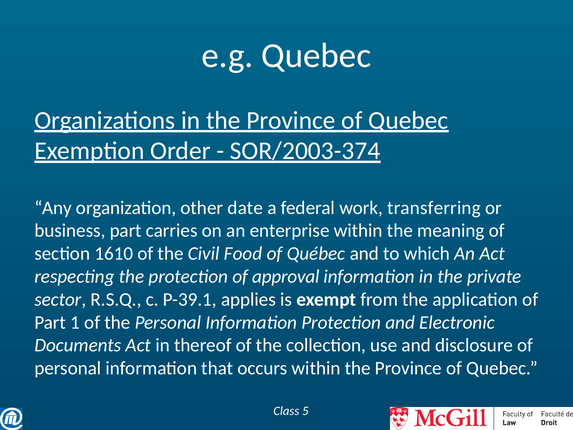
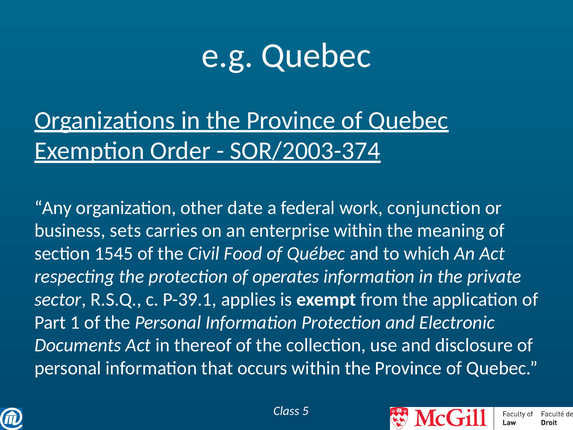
transferring: transferring -> conjunction
business part: part -> sets
1610: 1610 -> 1545
approval: approval -> operates
